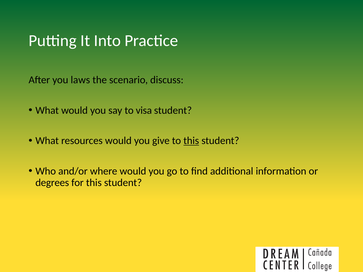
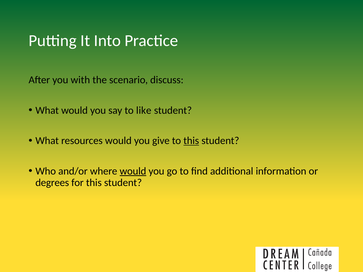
laws: laws -> with
visa: visa -> like
would at (133, 171) underline: none -> present
